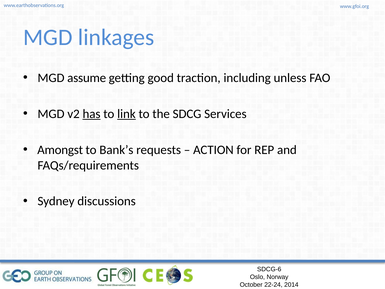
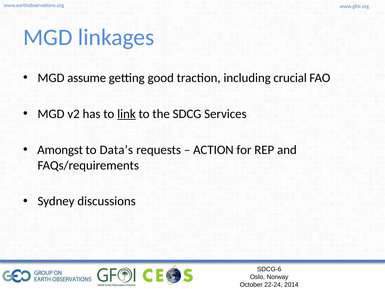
unless: unless -> crucial
has underline: present -> none
Bank’s: Bank’s -> Data’s
